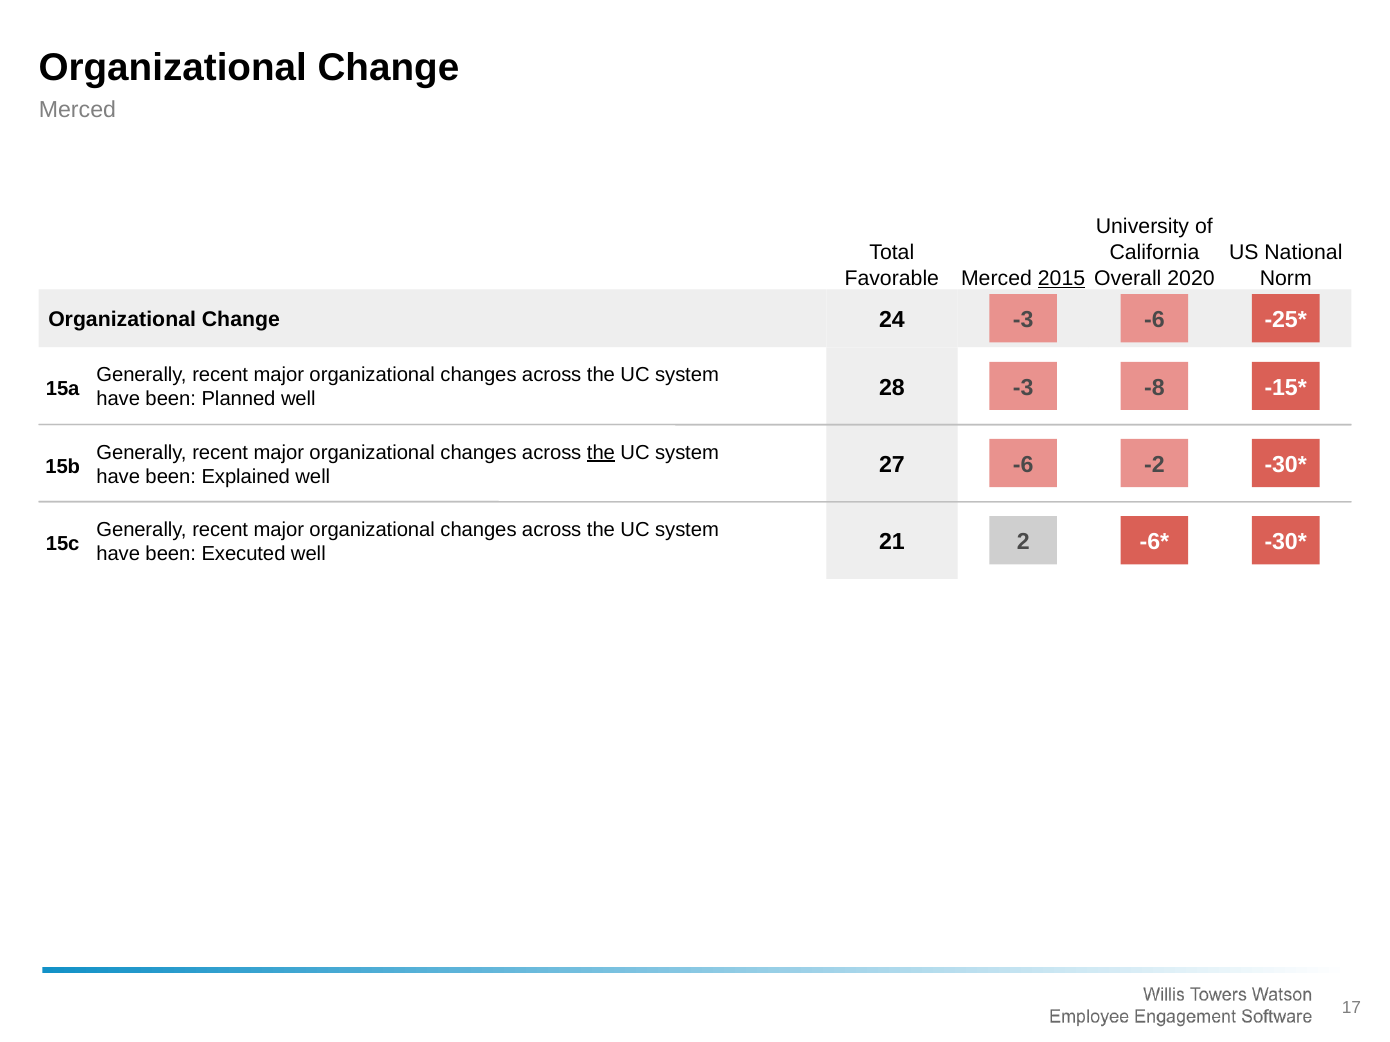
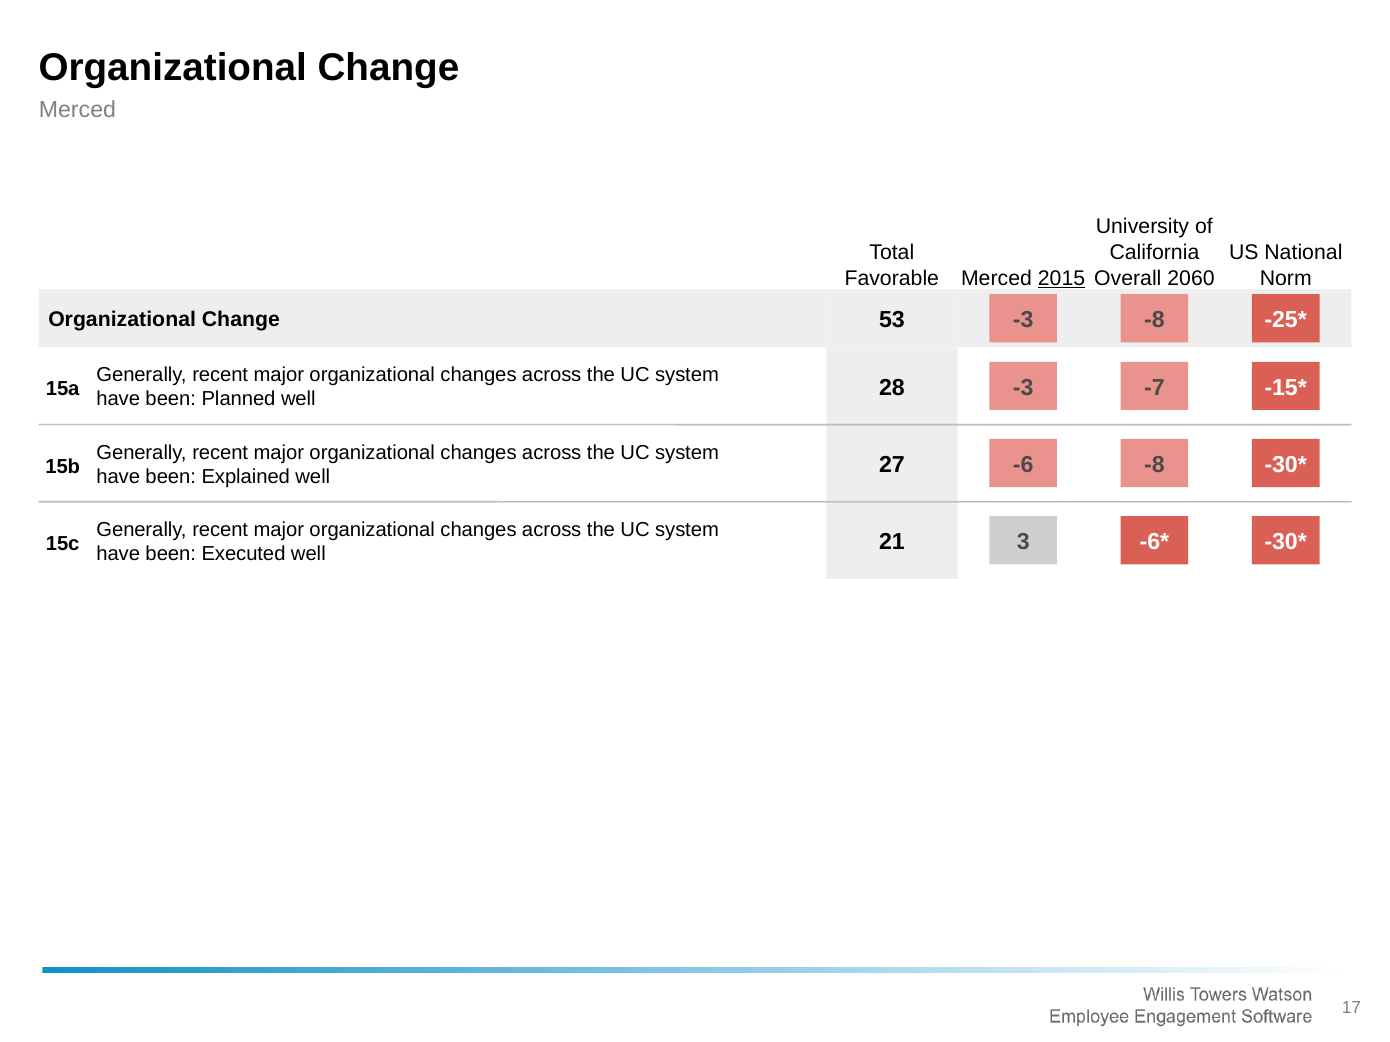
2020: 2020 -> 2060
24: 24 -> 53
-3 -6: -6 -> -8
-8: -8 -> -7
the at (601, 453) underline: present -> none
-6 -2: -2 -> -8
2: 2 -> 3
